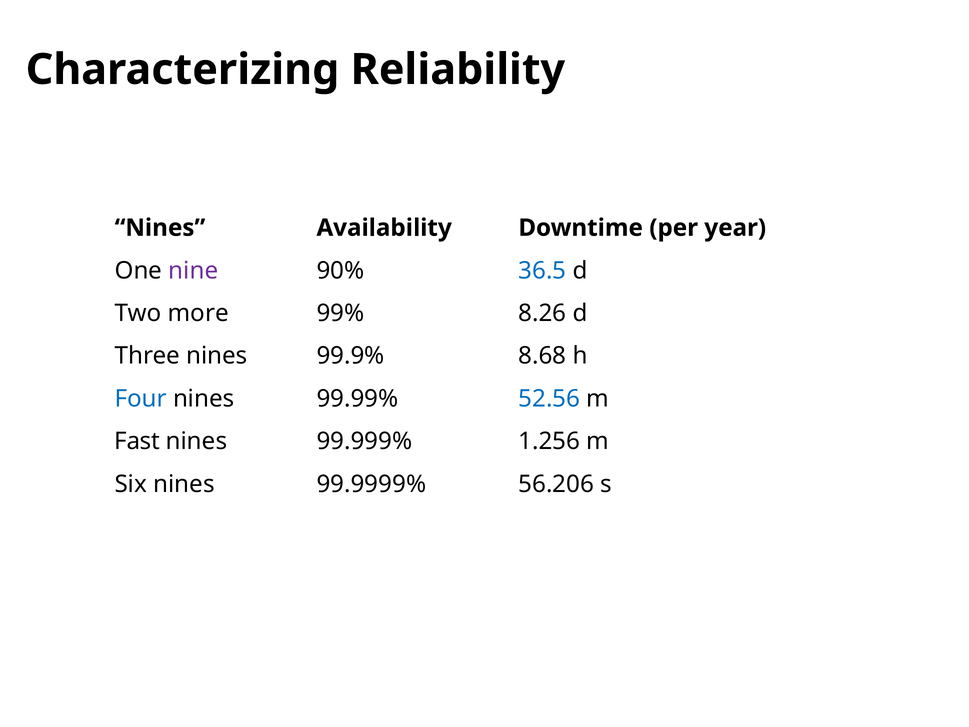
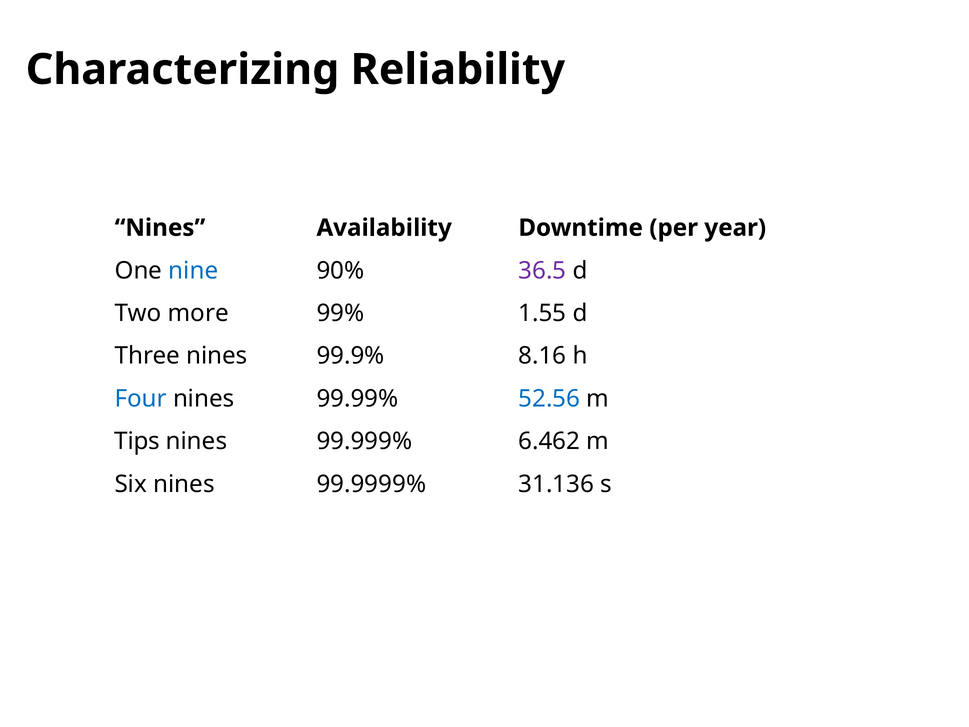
nine colour: purple -> blue
36.5 colour: blue -> purple
8.26: 8.26 -> 1.55
8.68: 8.68 -> 8.16
Fast: Fast -> Tips
1.256: 1.256 -> 6.462
56.206: 56.206 -> 31.136
